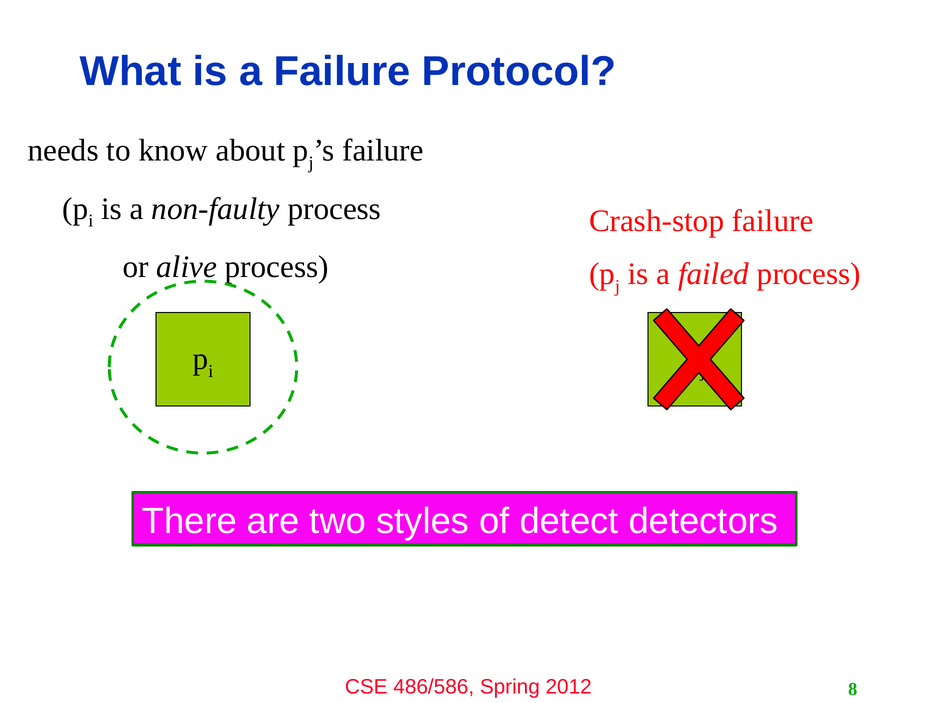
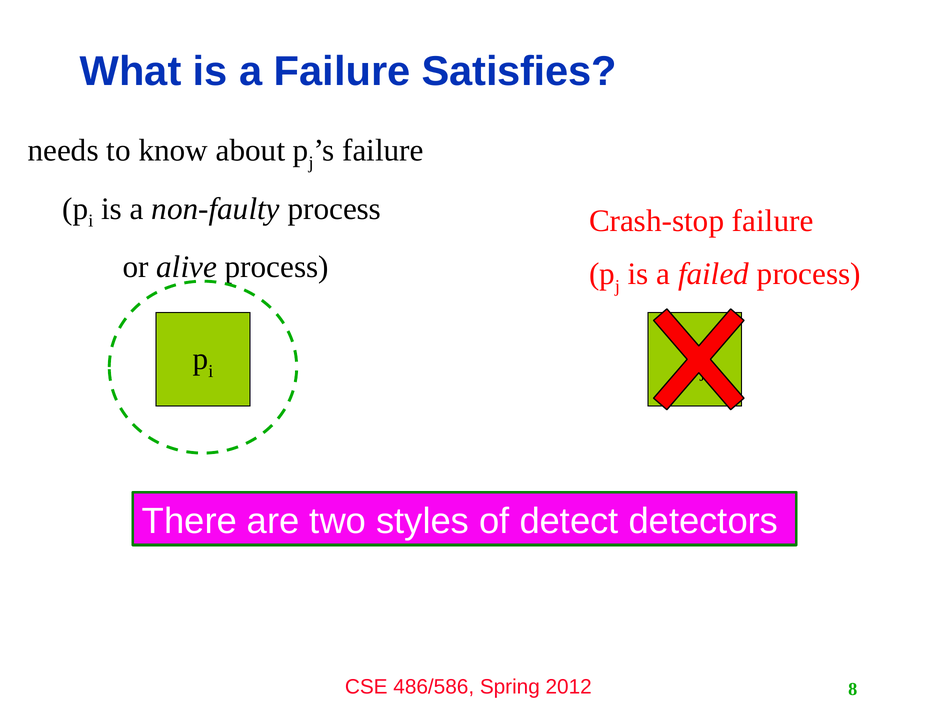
Protocol: Protocol -> Satisfies
